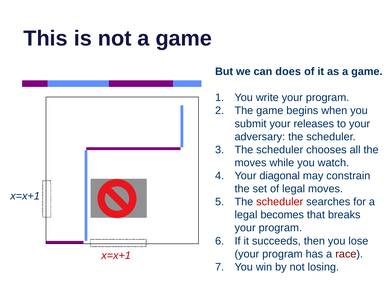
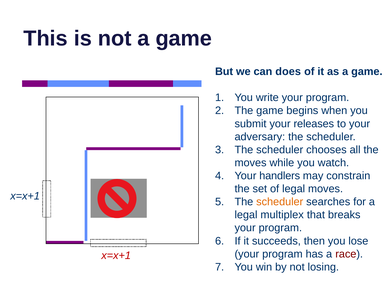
diagonal: diagonal -> handlers
scheduler at (280, 202) colour: red -> orange
becomes: becomes -> multiplex
